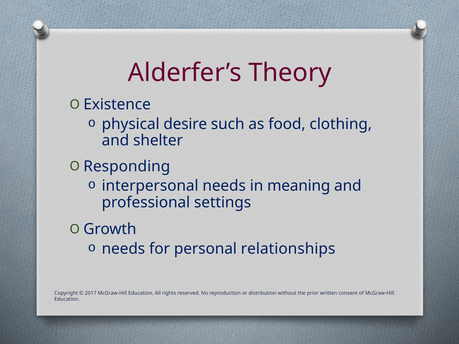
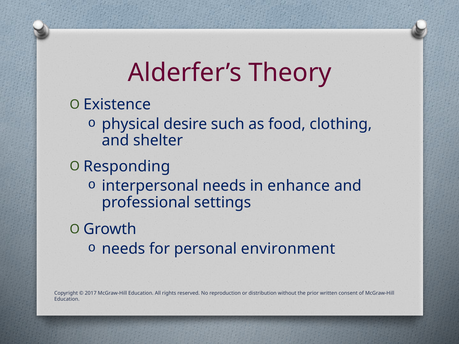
meaning: meaning -> enhance
relationships: relationships -> environment
